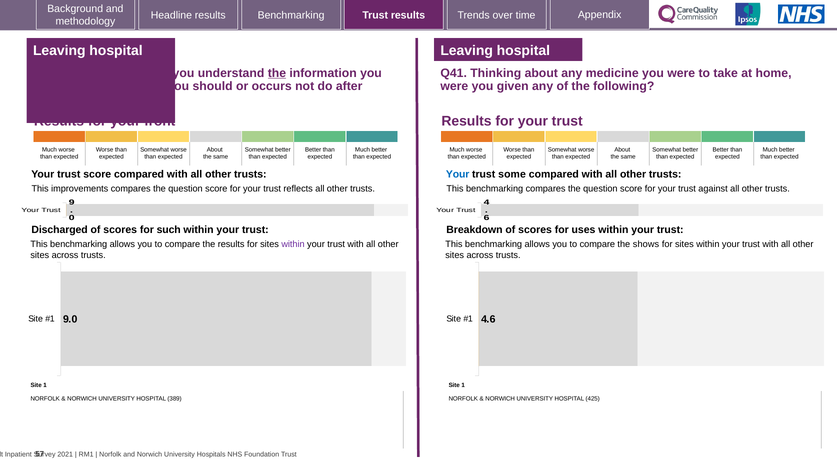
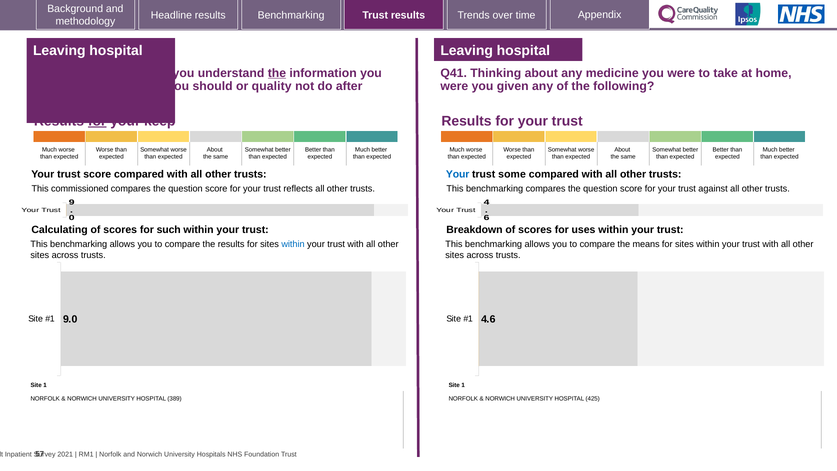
occurs: occurs -> quality
for at (97, 121) underline: none -> present
front: front -> keep
improvements: improvements -> commissioned
Discharged: Discharged -> Calculating
within at (293, 244) colour: purple -> blue
shows: shows -> means
